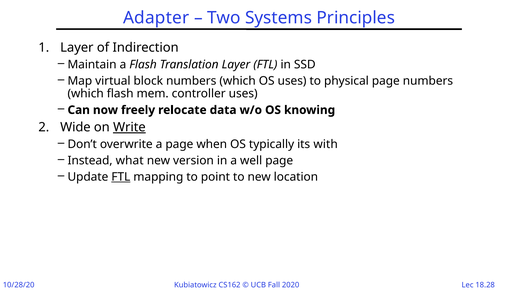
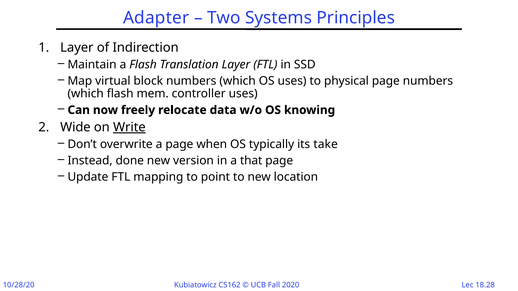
with: with -> take
what: what -> done
well: well -> that
FTL at (121, 177) underline: present -> none
